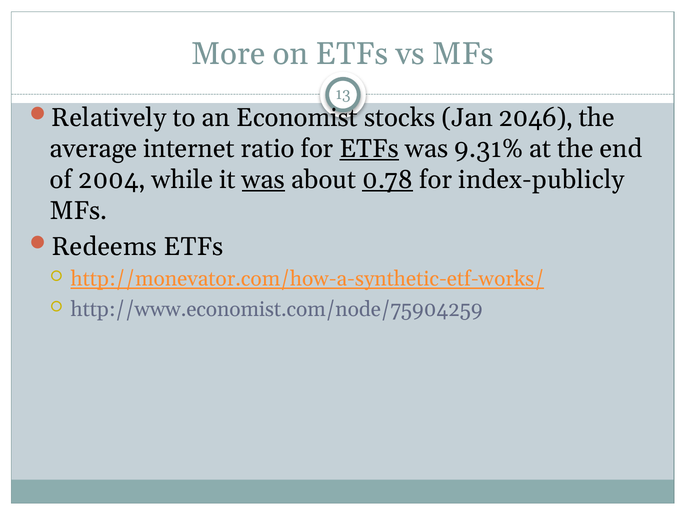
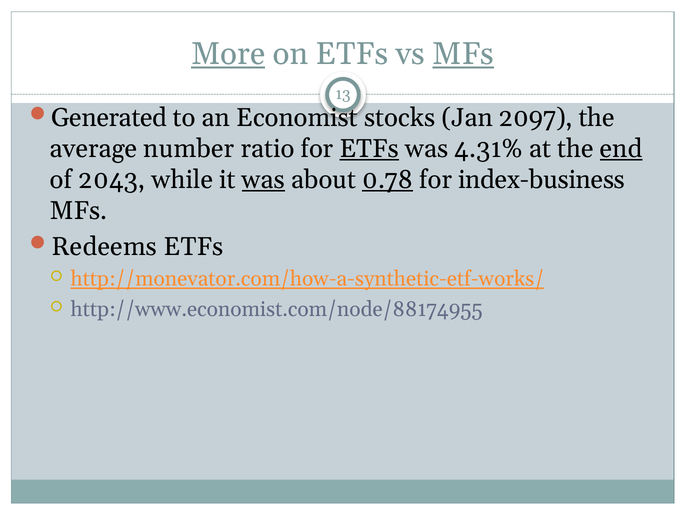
More underline: none -> present
MFs at (463, 54) underline: none -> present
Relatively: Relatively -> Generated
2046: 2046 -> 2097
internet: internet -> number
9.31%: 9.31% -> 4.31%
end underline: none -> present
2004: 2004 -> 2043
index-publicly: index-publicly -> index-business
http://www.economist.com/node/75904259: http://www.economist.com/node/75904259 -> http://www.economist.com/node/88174955
